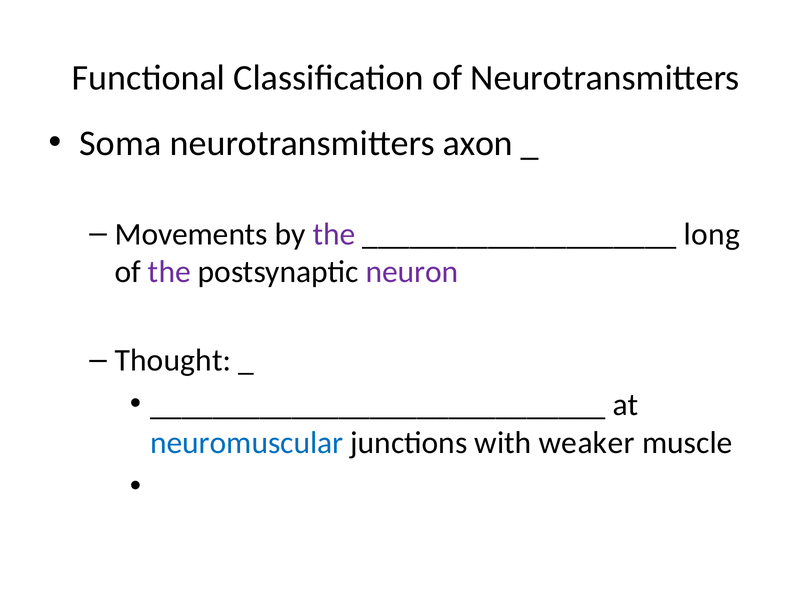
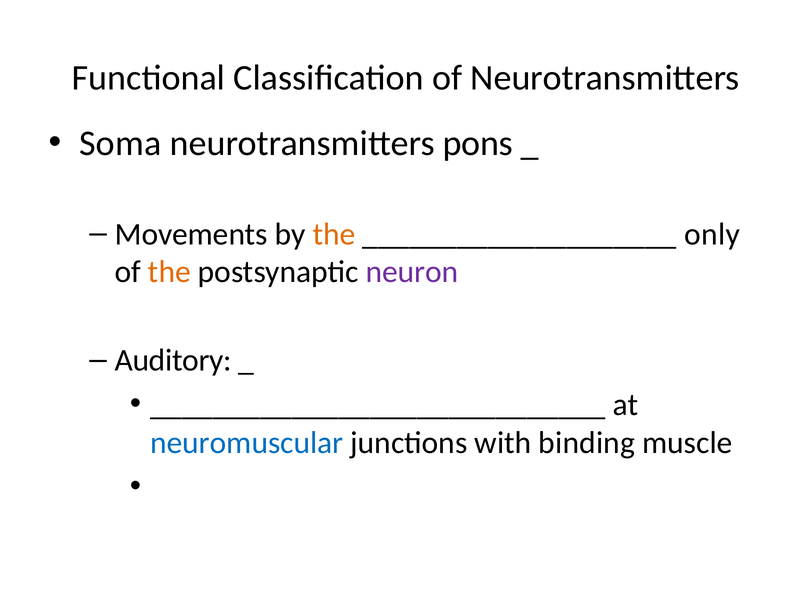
axon: axon -> pons
the at (334, 234) colour: purple -> orange
long: long -> only
the at (169, 272) colour: purple -> orange
Thought: Thought -> Auditory
weaker: weaker -> binding
